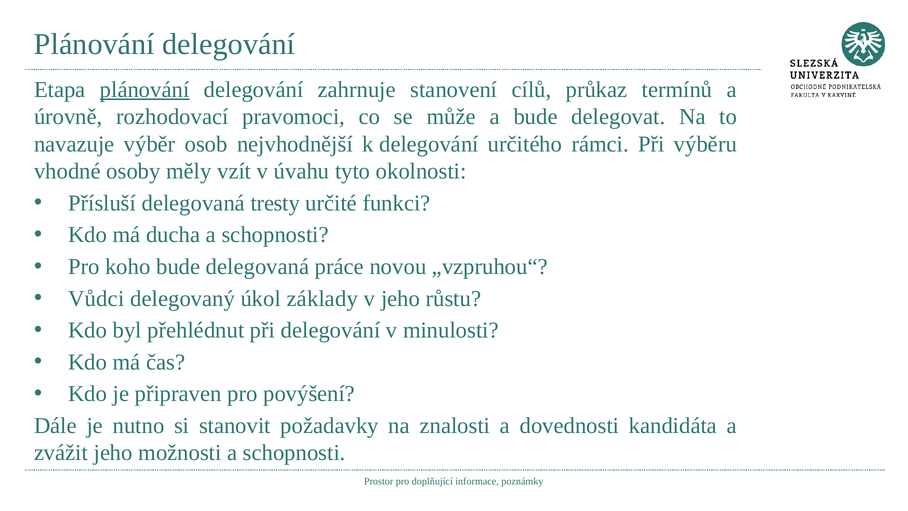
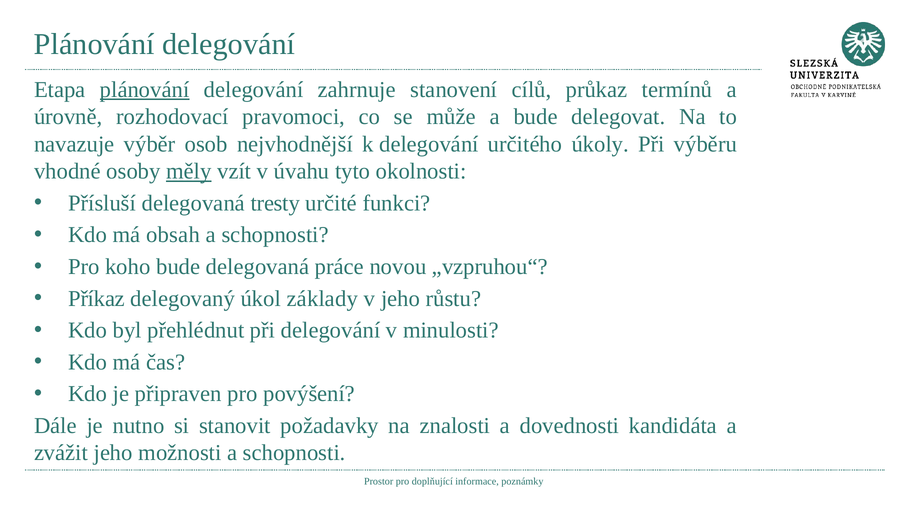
rámci: rámci -> úkoly
měly underline: none -> present
ducha: ducha -> obsah
Vůdci: Vůdci -> Příkaz
